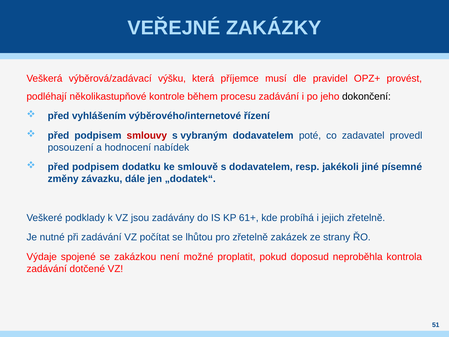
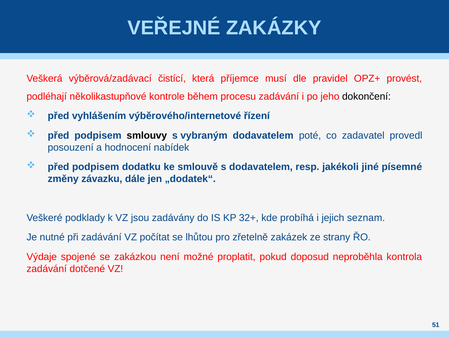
výšku: výšku -> čistící
smlouvy colour: red -> black
61+: 61+ -> 32+
jejich zřetelně: zřetelně -> seznam
